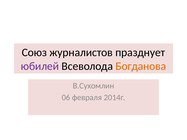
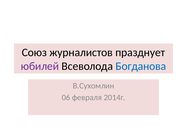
Богданова colour: orange -> blue
